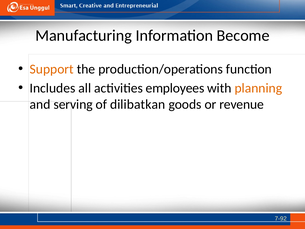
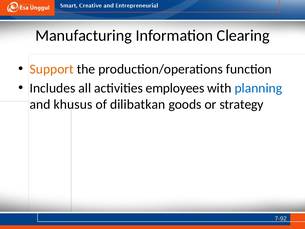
Become: Become -> Clearing
planning colour: orange -> blue
serving: serving -> khusus
revenue: revenue -> strategy
